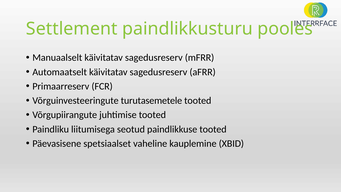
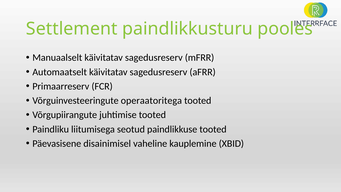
turutasemetele: turutasemetele -> operaatoritega
spetsiaalset: spetsiaalset -> disainimisel
